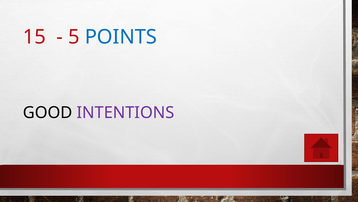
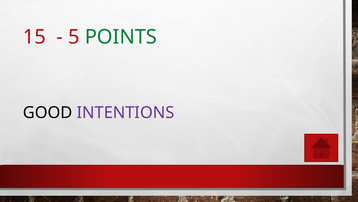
POINTS colour: blue -> green
